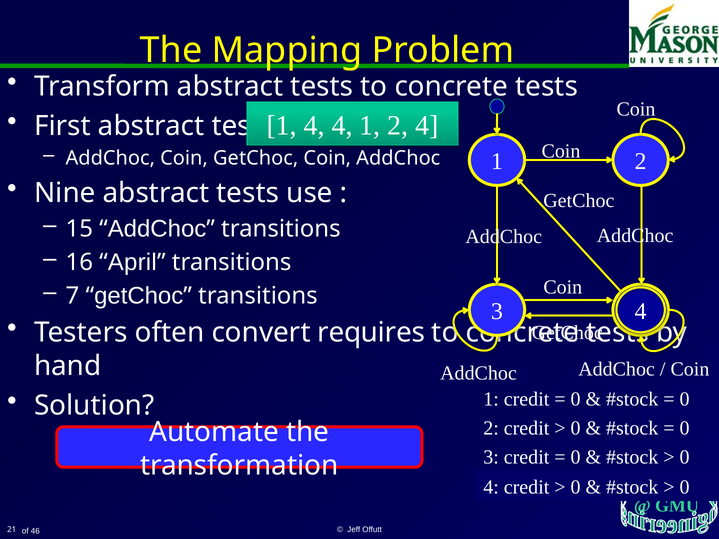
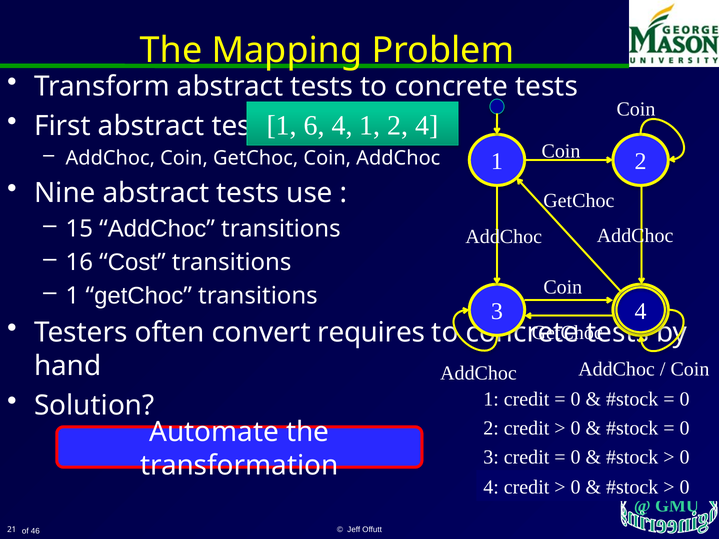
1 4: 4 -> 6
April: April -> Cost
7 at (72, 296): 7 -> 1
